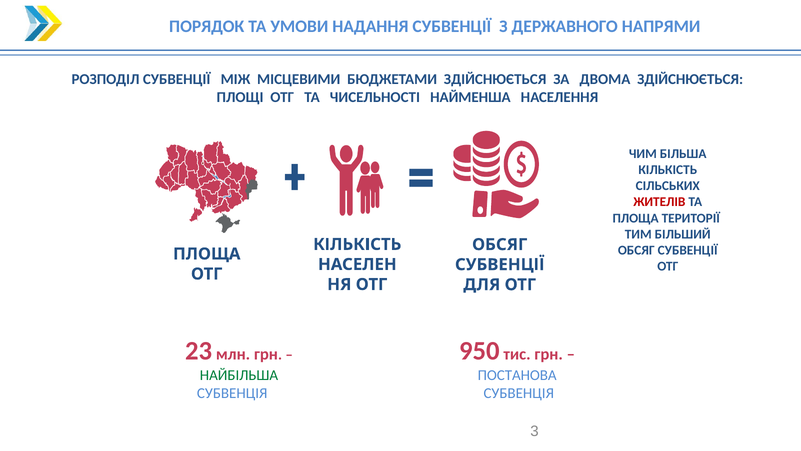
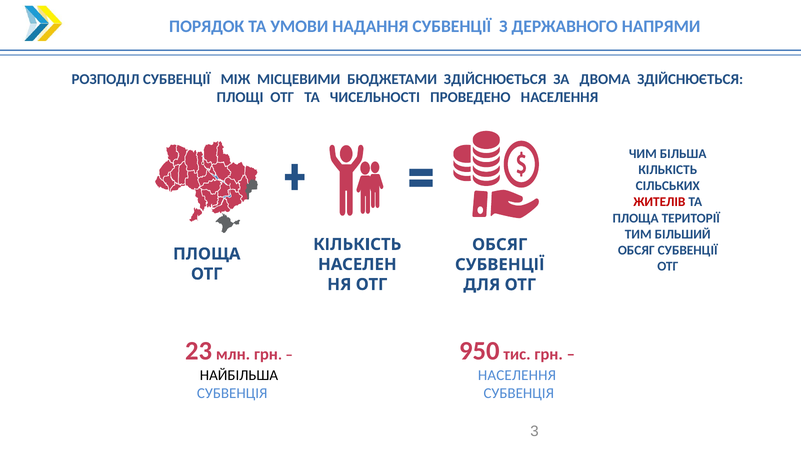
НАЙМЕНША: НАЙМЕНША -> ПРОВЕДЕНО
НАЙБІЛЬША colour: green -> black
ПОСТАНОВА at (517, 375): ПОСТАНОВА -> НАСЕЛЕННЯ
